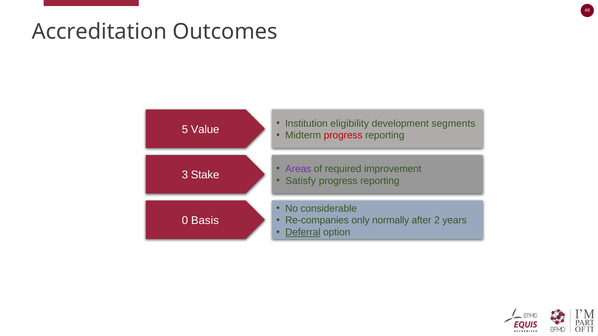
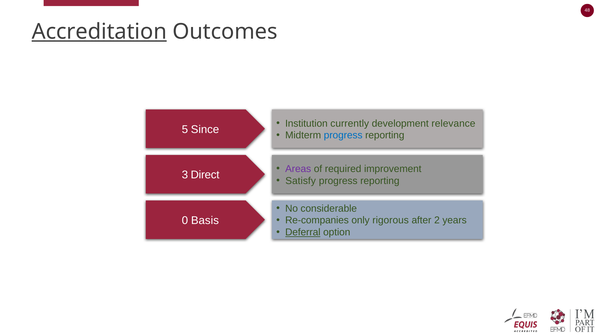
Accreditation underline: none -> present
eligibility: eligibility -> currently
segments: segments -> relevance
Value: Value -> Since
progress at (343, 135) colour: red -> blue
Stake: Stake -> Direct
normally: normally -> rigorous
